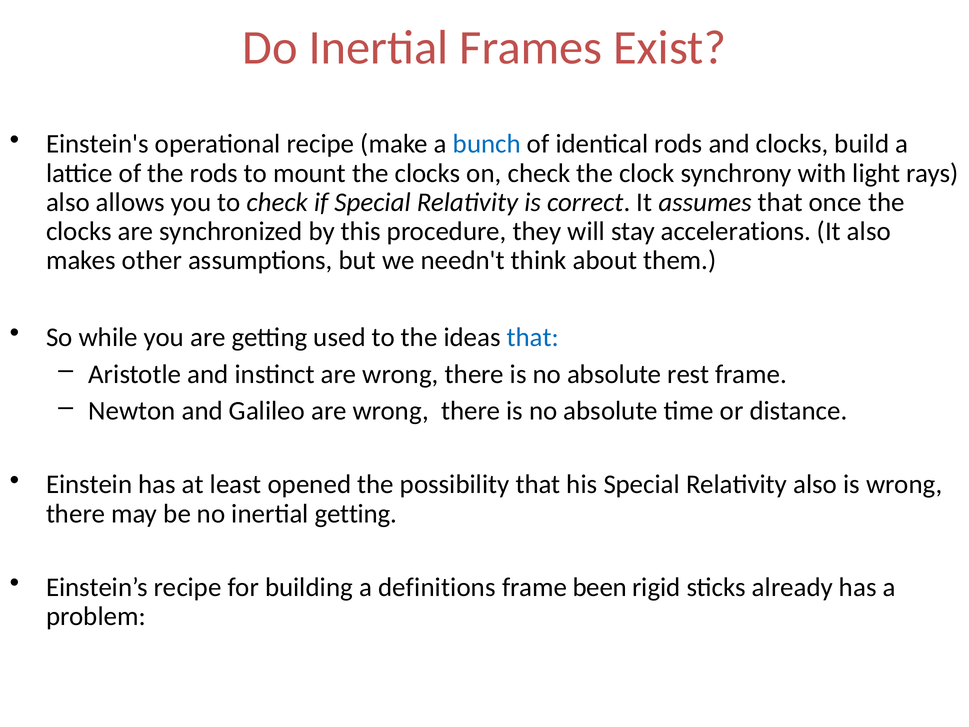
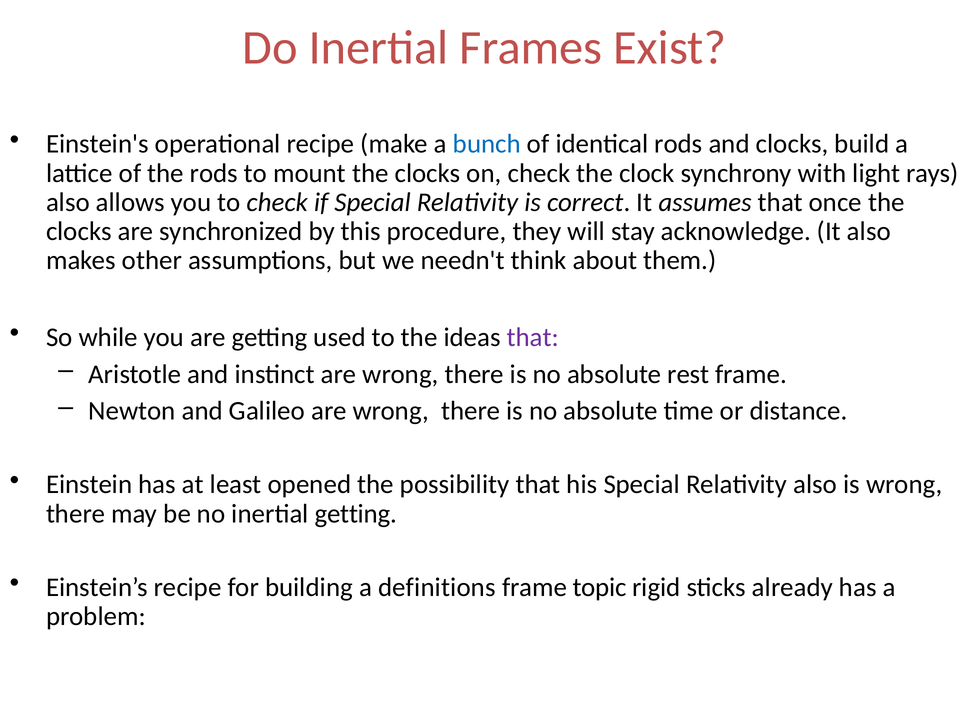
accelerations: accelerations -> acknowledge
that at (533, 337) colour: blue -> purple
been: been -> topic
